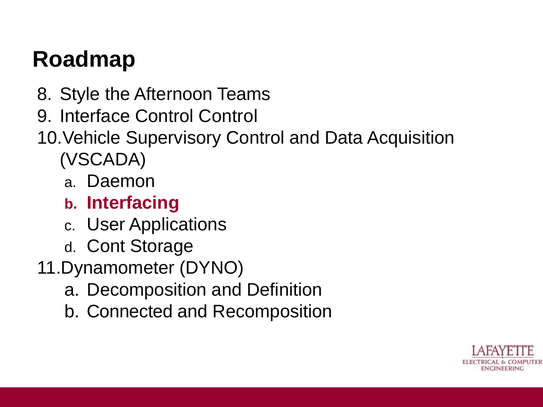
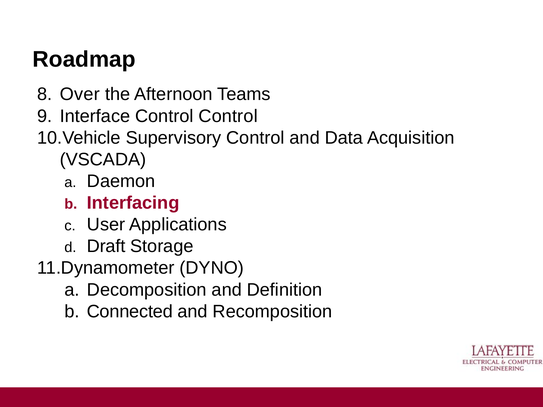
Style: Style -> Over
Cont: Cont -> Draft
